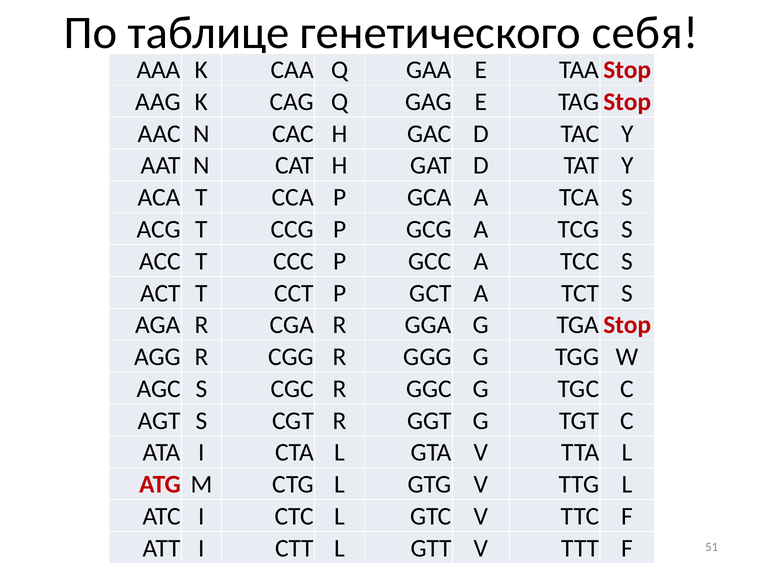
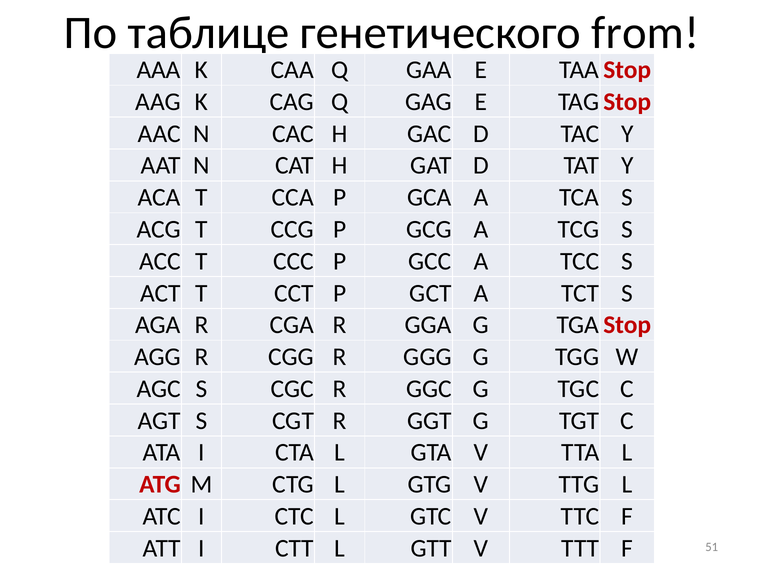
себя: себя -> from
